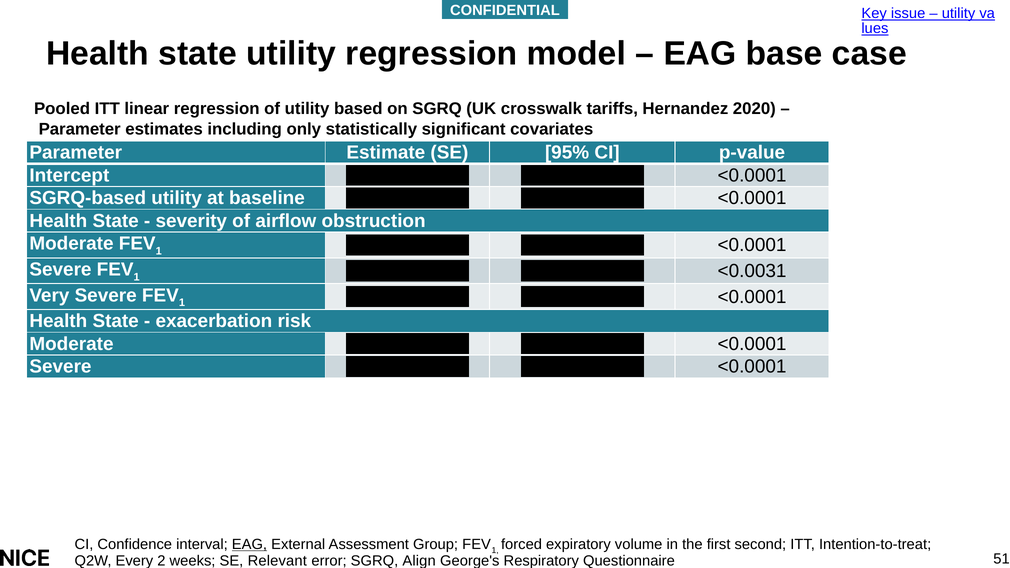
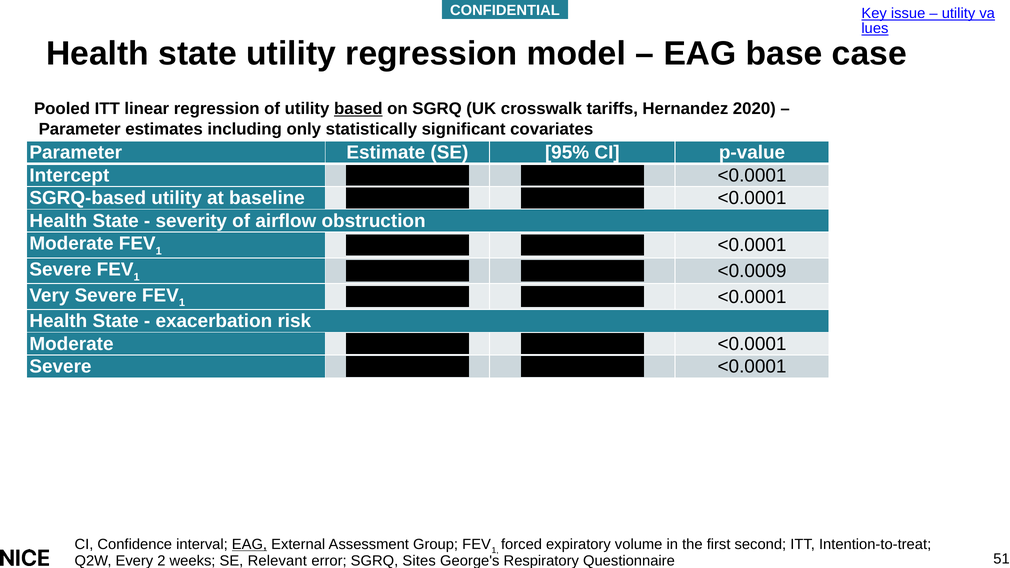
based underline: none -> present
<0.0031: <0.0031 -> <0.0009
Align: Align -> Sites
